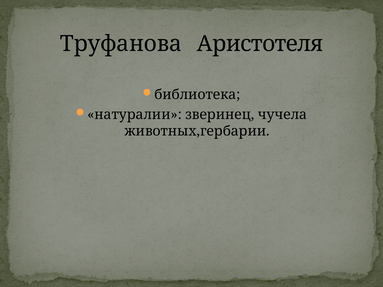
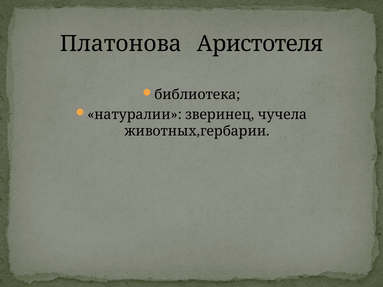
Труфанова: Труфанова -> Платонова
